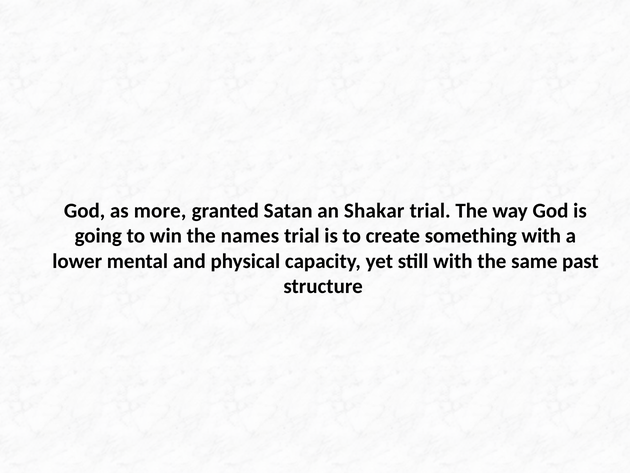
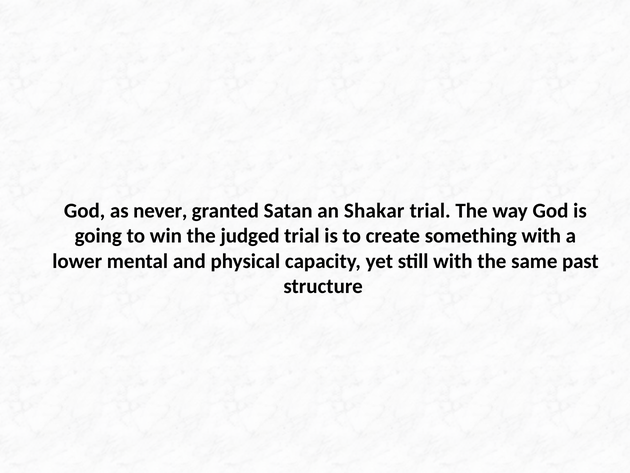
more: more -> never
names: names -> judged
